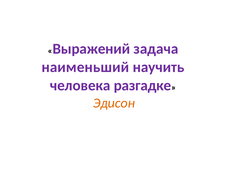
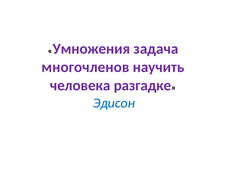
Выражений: Выражений -> Умножения
наименьший: наименьший -> многочленов
Эдисон colour: orange -> blue
